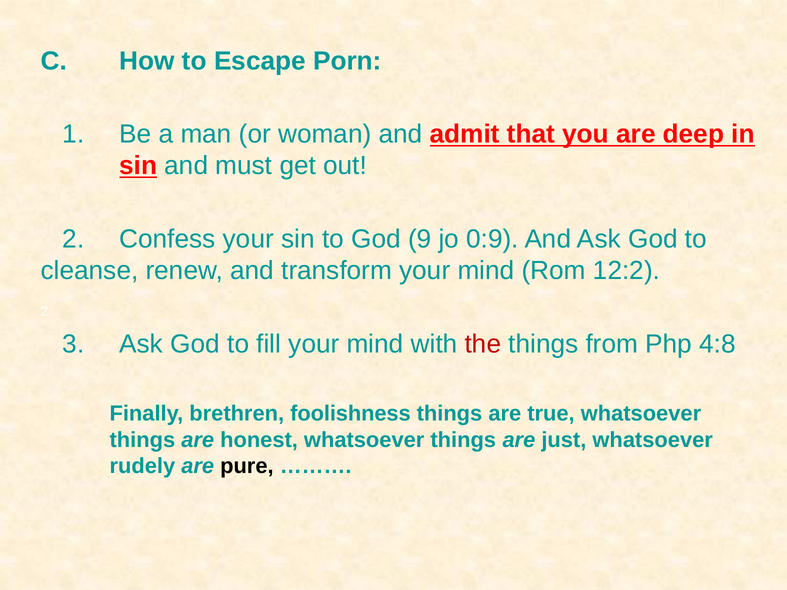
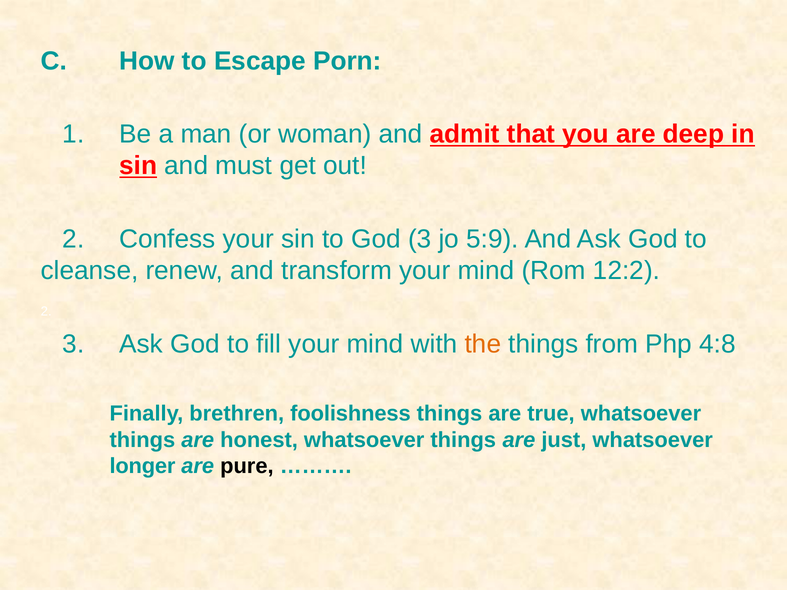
God 9: 9 -> 3
0:9: 0:9 -> 5:9
the colour: red -> orange
rudely: rudely -> longer
